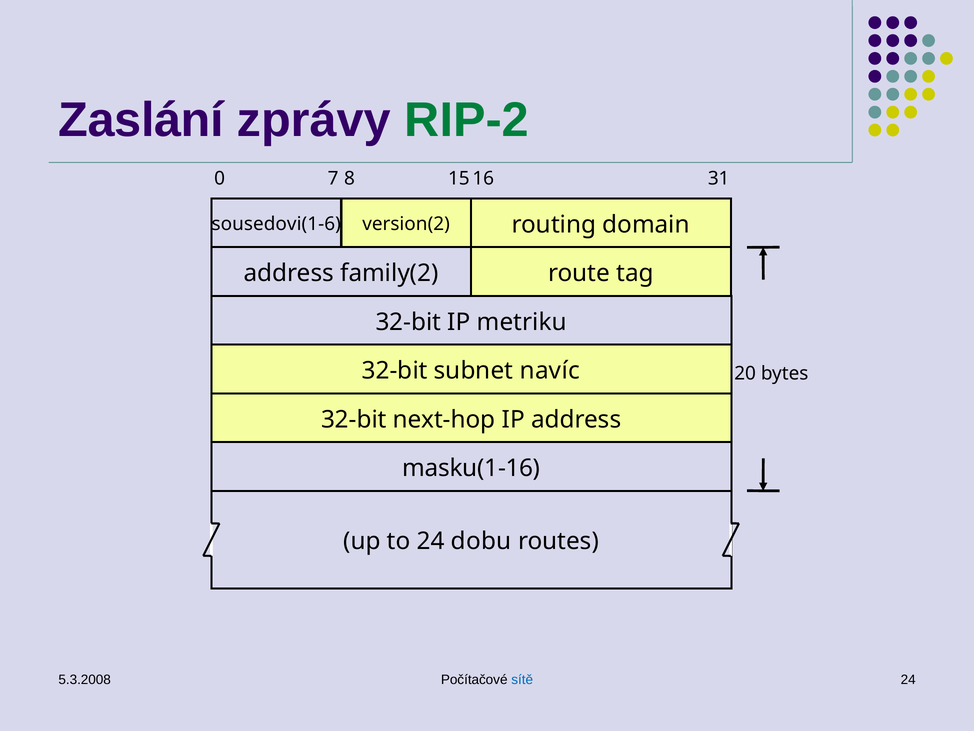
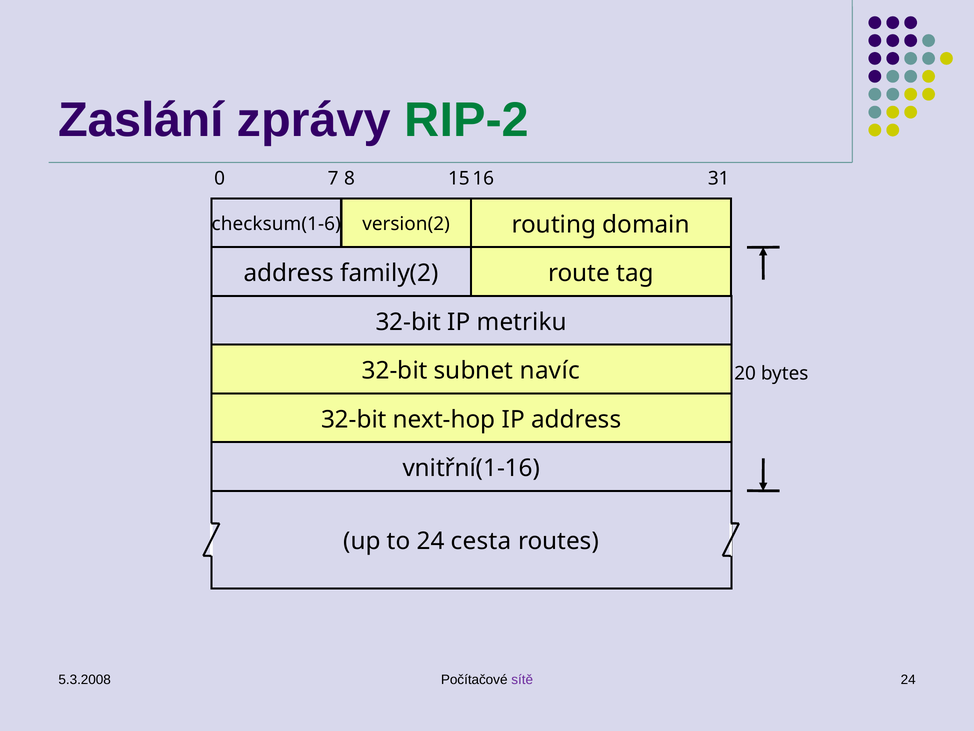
sousedovi(1-6: sousedovi(1-6 -> checksum(1-6
masku(1-16: masku(1-16 -> vnitřní(1-16
dobu: dobu -> cesta
sítě colour: blue -> purple
